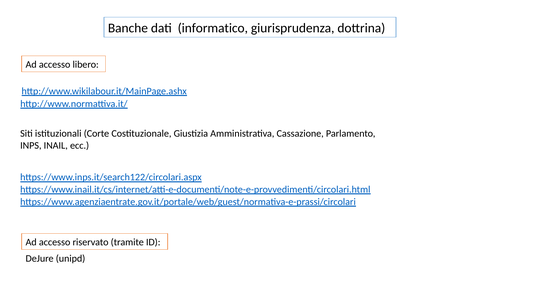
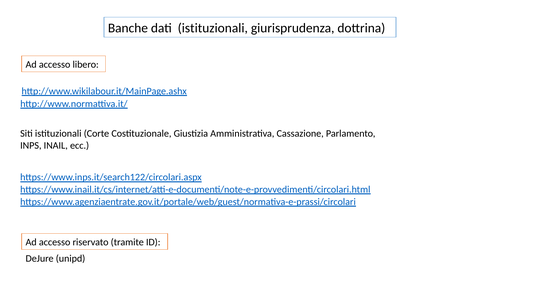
dati informatico: informatico -> istituzionali
